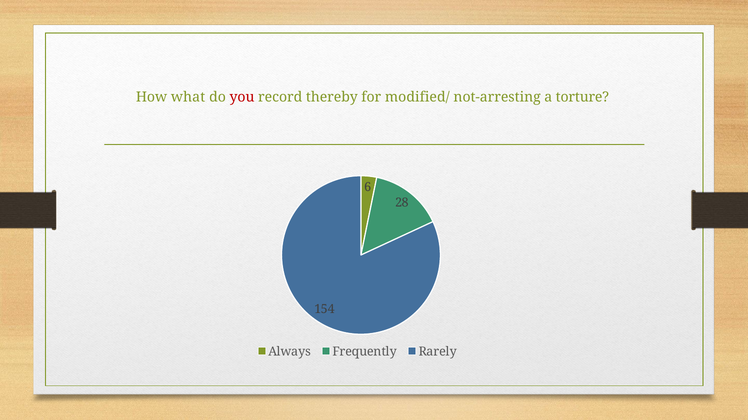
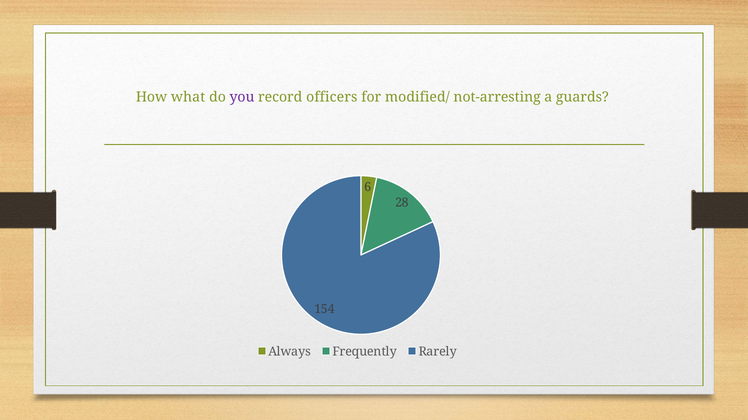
you colour: red -> purple
thereby: thereby -> officers
torture: torture -> guards
